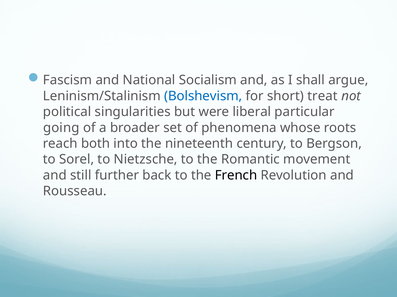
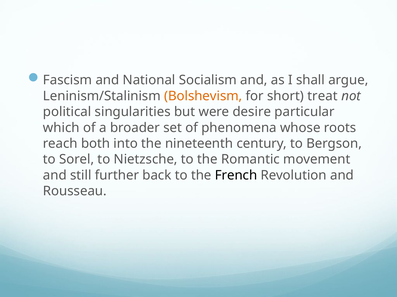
Bolshevism colour: blue -> orange
liberal: liberal -> desire
going: going -> which
